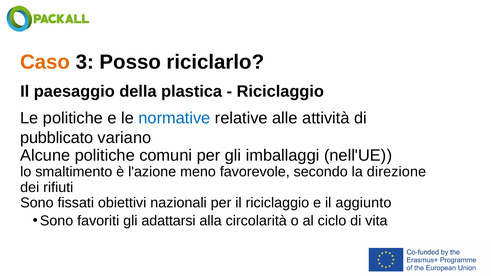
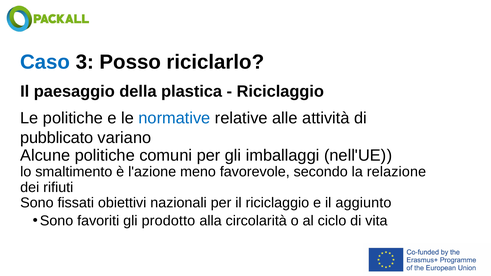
Caso colour: orange -> blue
direzione: direzione -> relazione
adattarsi: adattarsi -> prodotto
